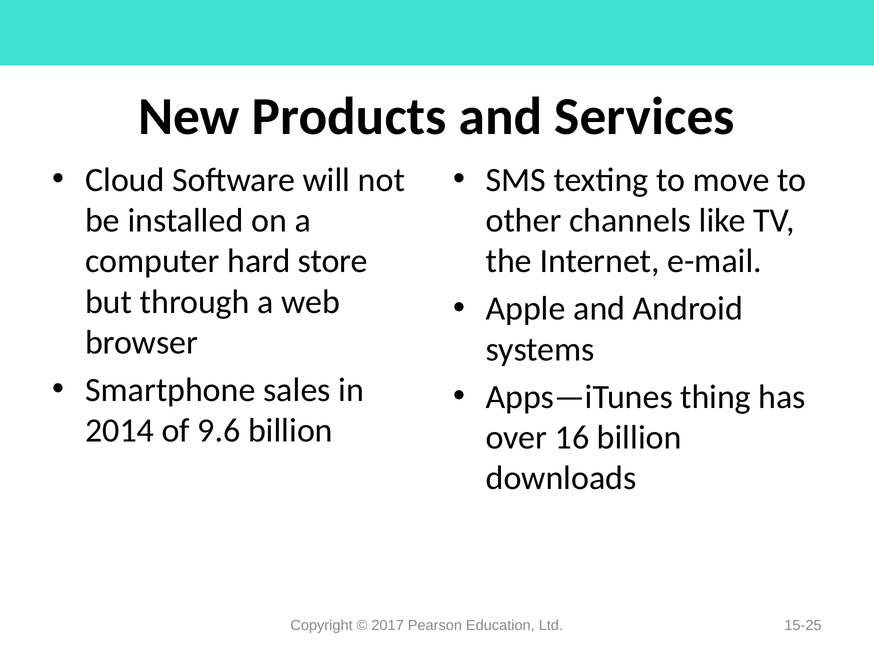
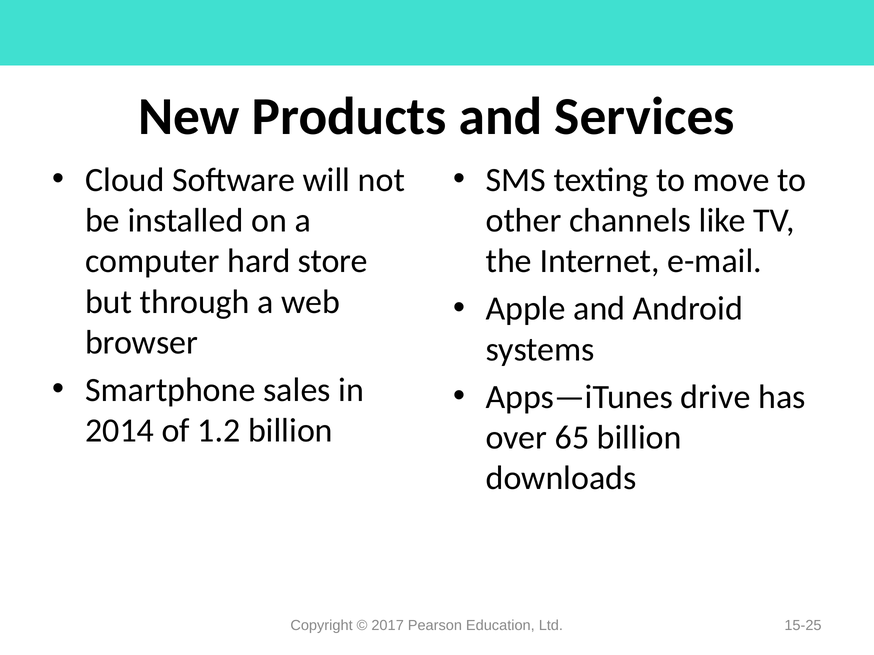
thing: thing -> drive
9.6: 9.6 -> 1.2
16: 16 -> 65
